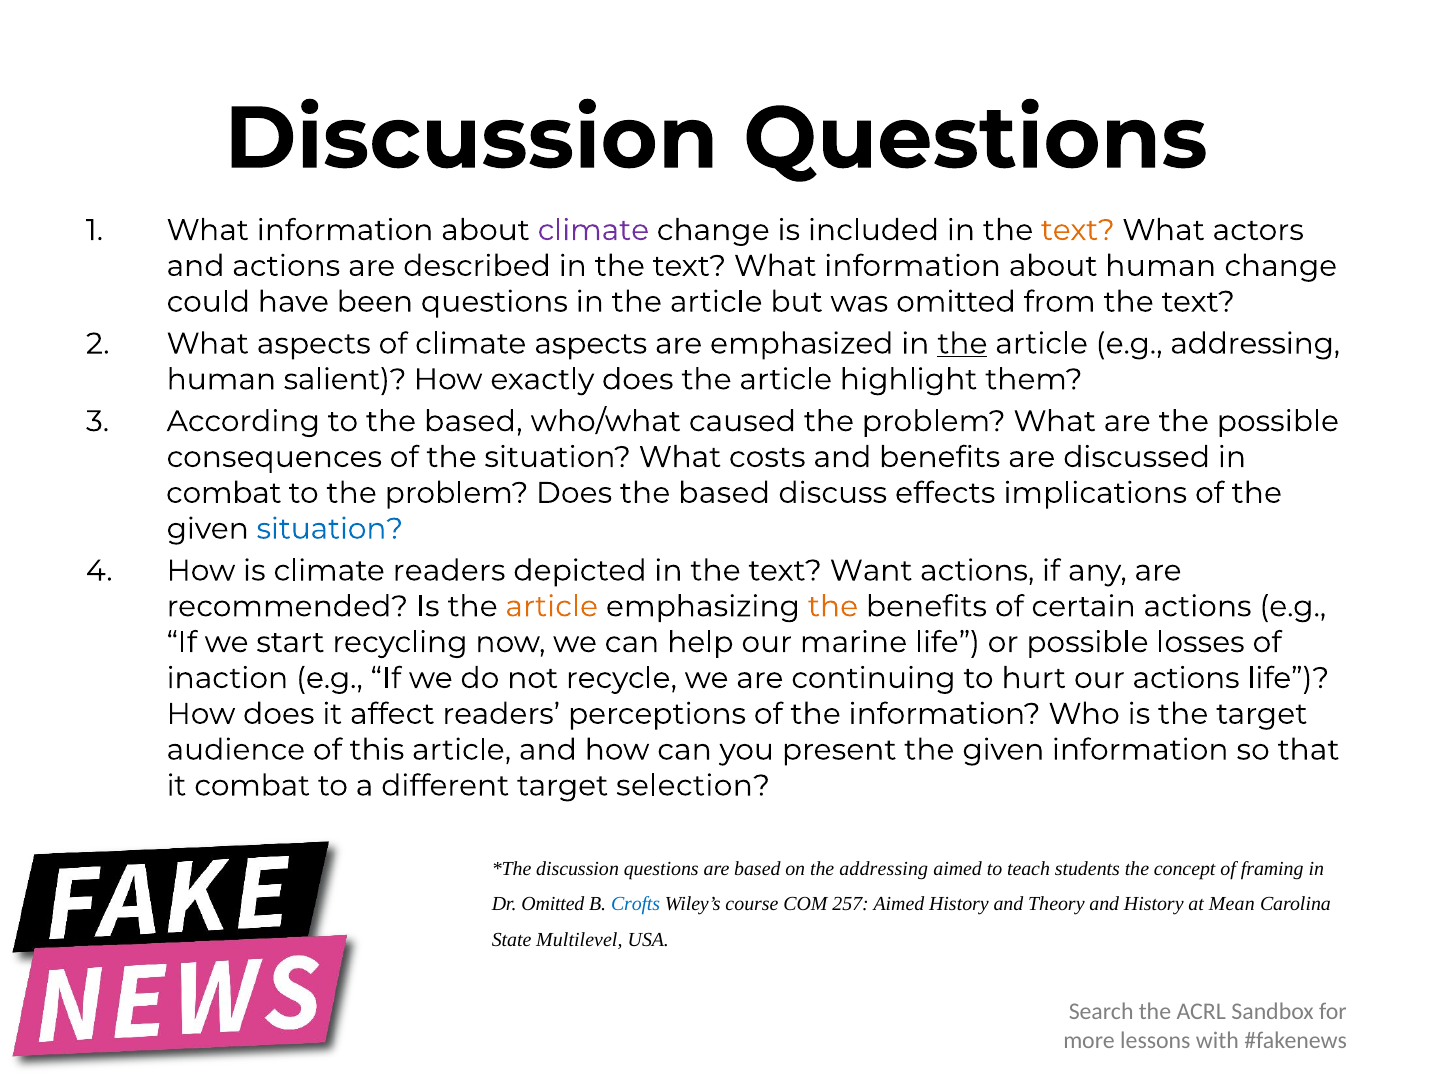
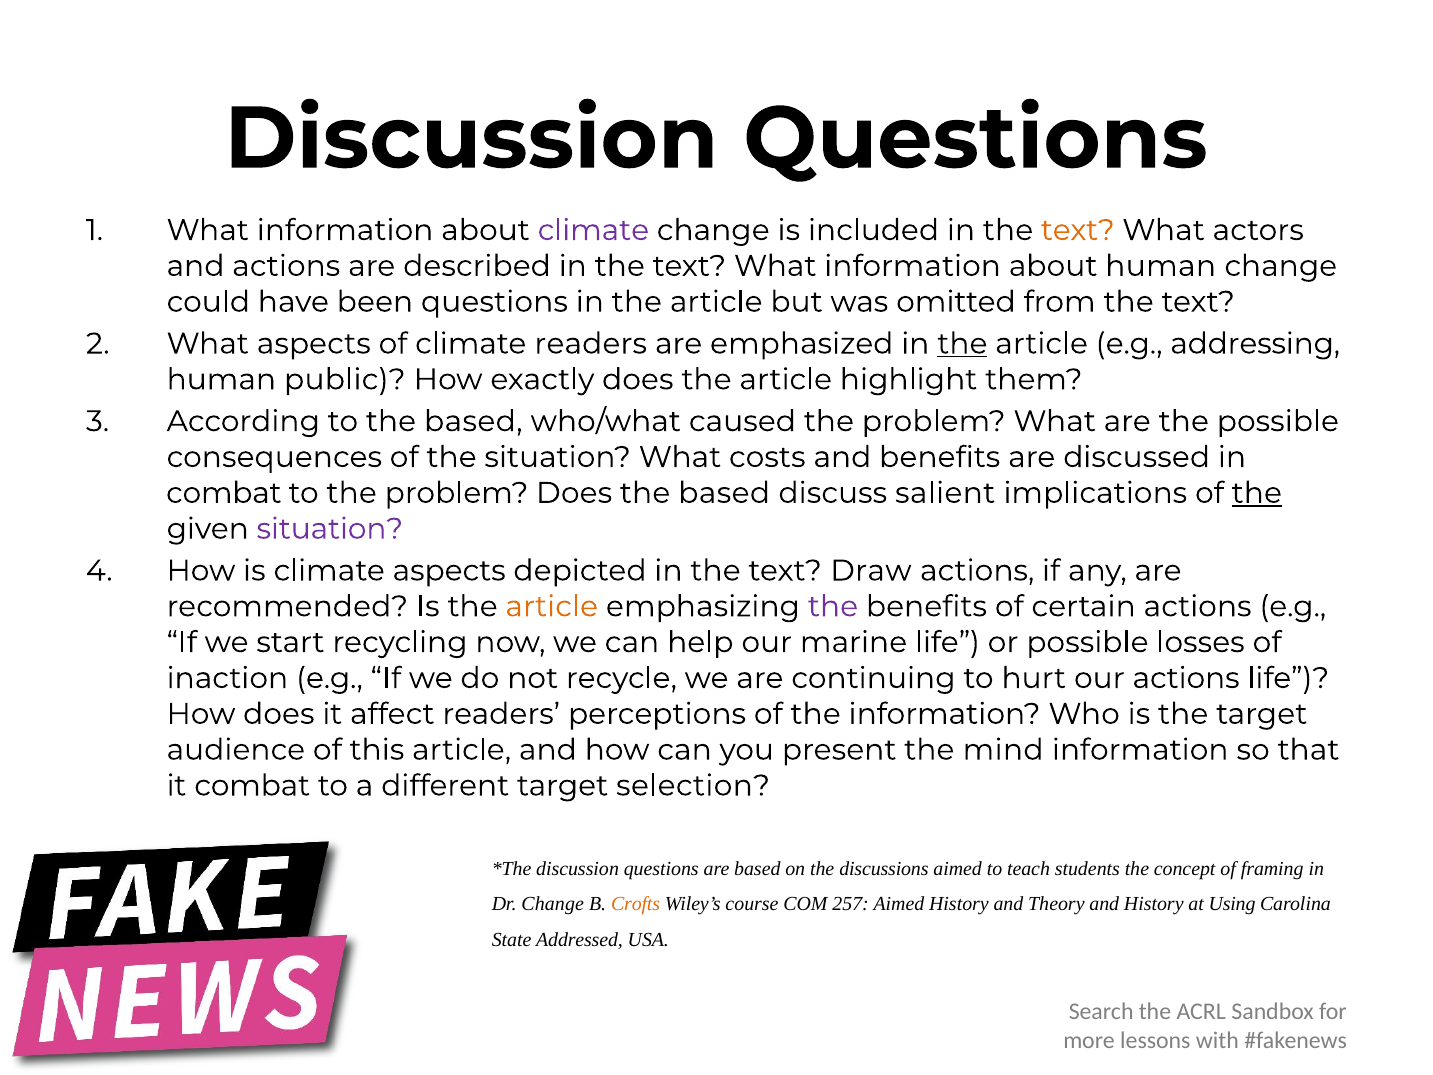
climate aspects: aspects -> readers
salient: salient -> public
effects: effects -> salient
the at (1257, 493) underline: none -> present
situation at (330, 529) colour: blue -> purple
climate readers: readers -> aspects
Want: Want -> Draw
the at (833, 606) colour: orange -> purple
present the given: given -> mind
the addressing: addressing -> discussions
Dr Omitted: Omitted -> Change
Crofts colour: blue -> orange
Mean: Mean -> Using
Multilevel: Multilevel -> Addressed
